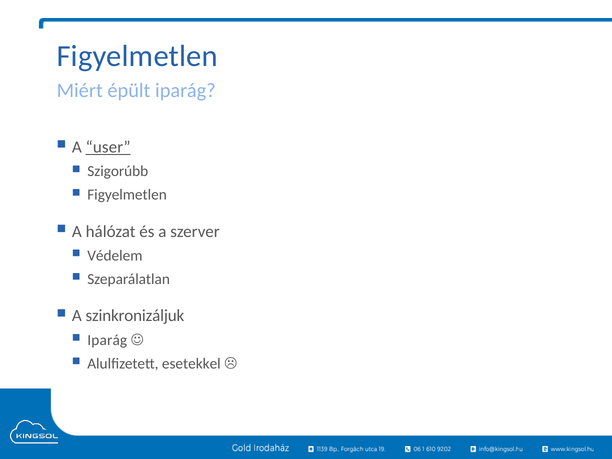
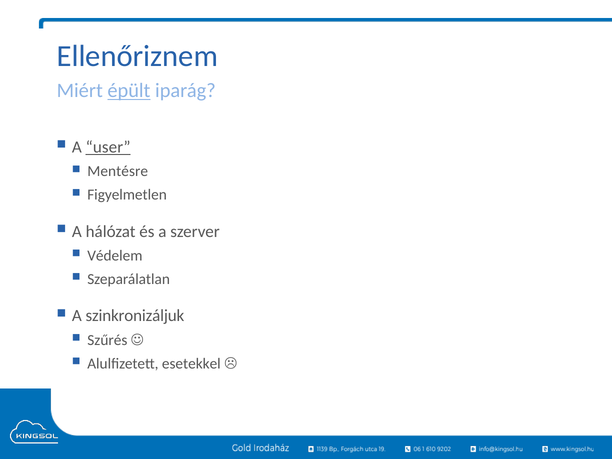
Figyelmetlen at (137, 56): Figyelmetlen -> Ellenőriznem
épült underline: none -> present
Szigorúbb: Szigorúbb -> Mentésre
Iparág at (107, 340): Iparág -> Szűrés
